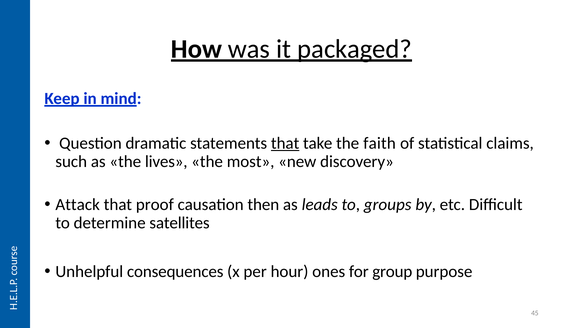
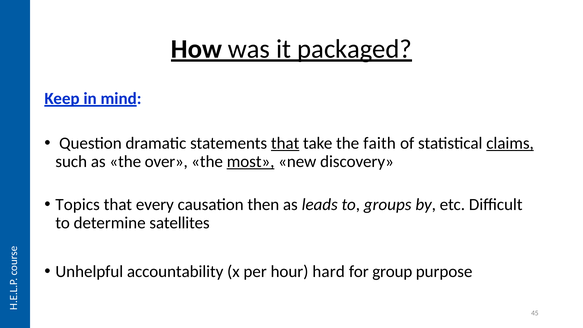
claims underline: none -> present
lives: lives -> over
most underline: none -> present
Attack: Attack -> Topics
proof: proof -> every
consequences: consequences -> accountability
ones: ones -> hard
